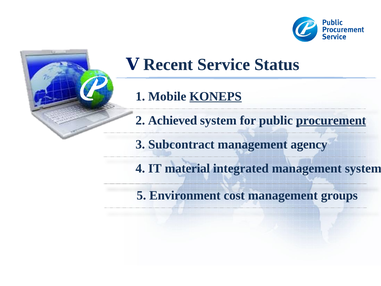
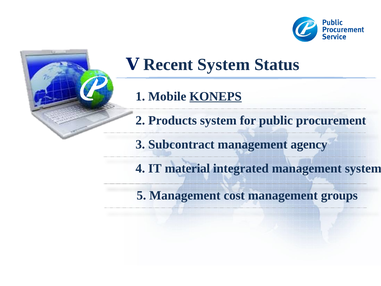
Recent Service: Service -> System
Achieved: Achieved -> Products
procurement underline: present -> none
5 Environment: Environment -> Management
